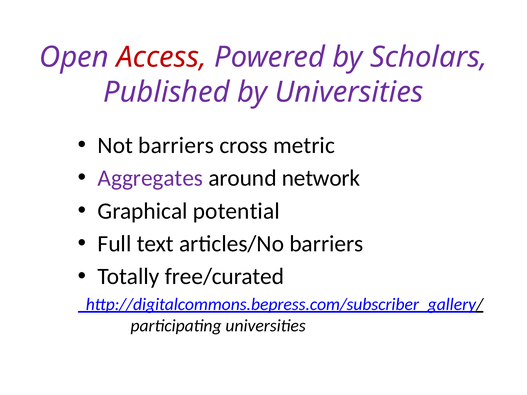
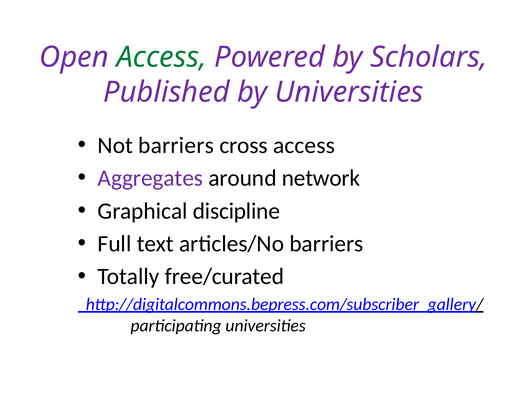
Access at (162, 57) colour: red -> green
cross metric: metric -> access
potential: potential -> discipline
